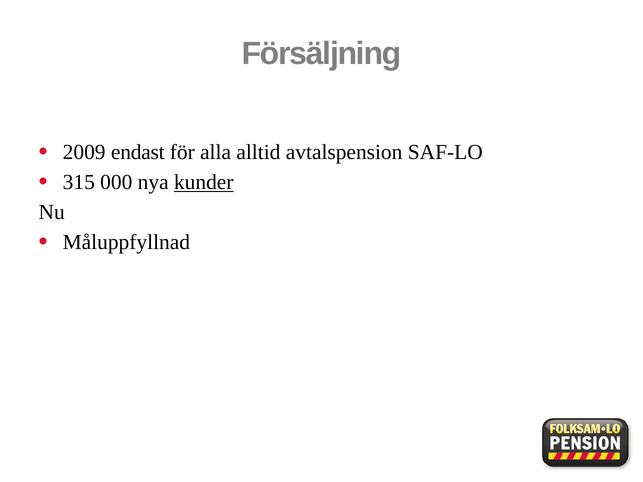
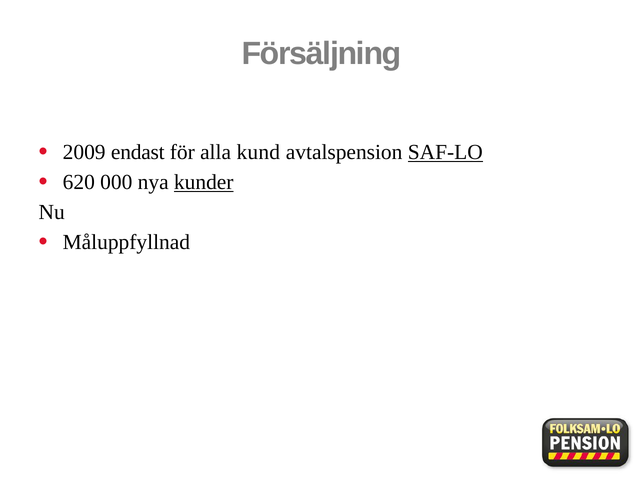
alltid: alltid -> kund
SAF-LO underline: none -> present
315: 315 -> 620
